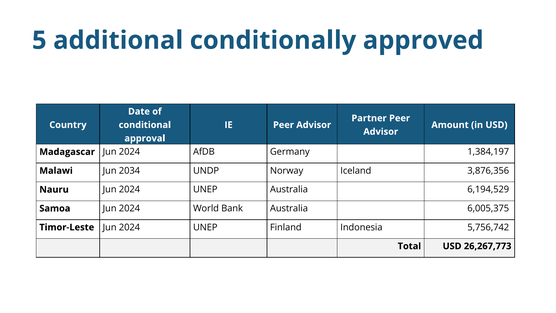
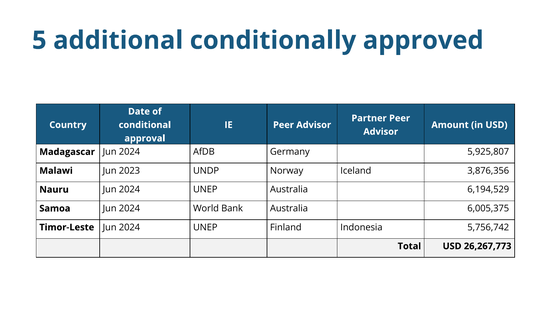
1,384,197: 1,384,197 -> 5,925,807
2034: 2034 -> 2023
